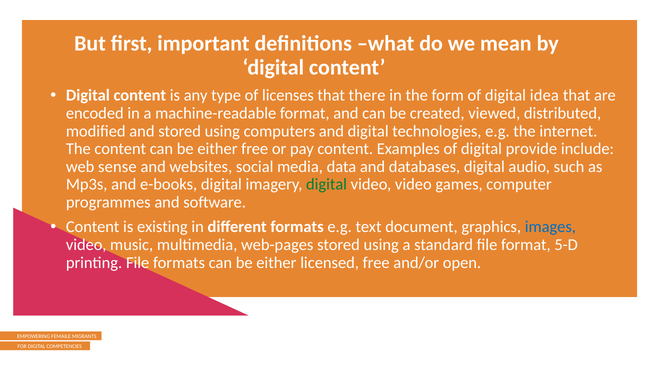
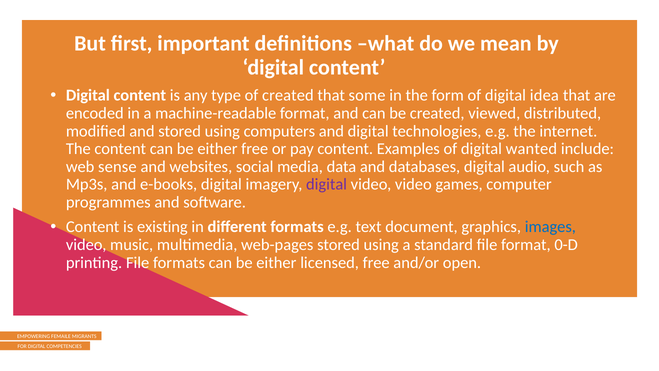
of licenses: licenses -> created
there: there -> some
provide: provide -> wanted
digital at (327, 184) colour: green -> purple
5-D: 5-D -> 0-D
